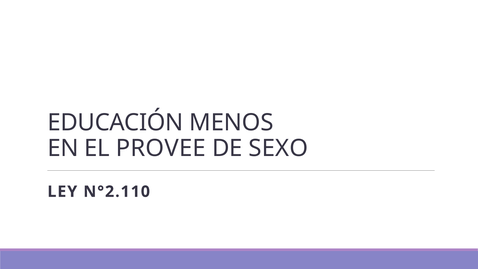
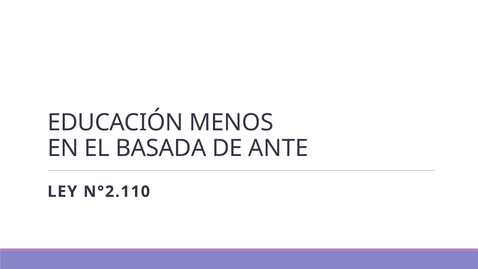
PROVEE: PROVEE -> BASADA
SEXO: SEXO -> ANTE
